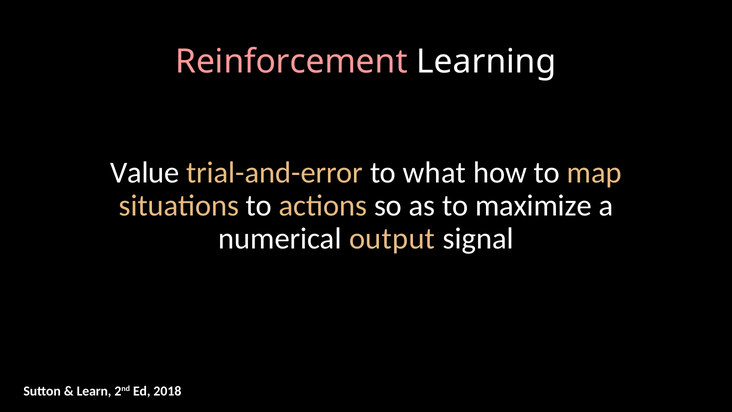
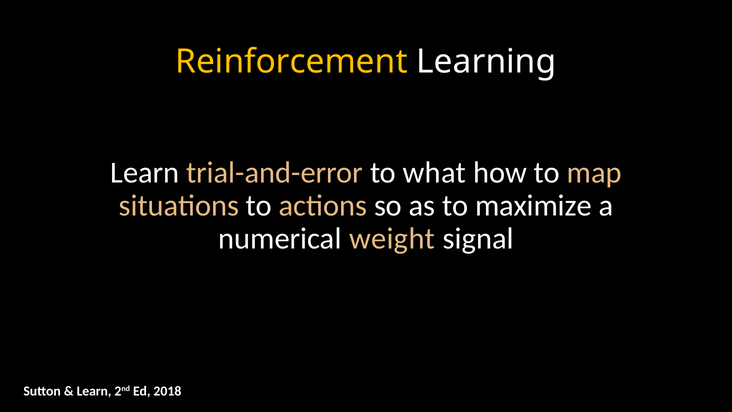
Reinforcement colour: pink -> yellow
Value at (145, 173): Value -> Learn
output: output -> weight
